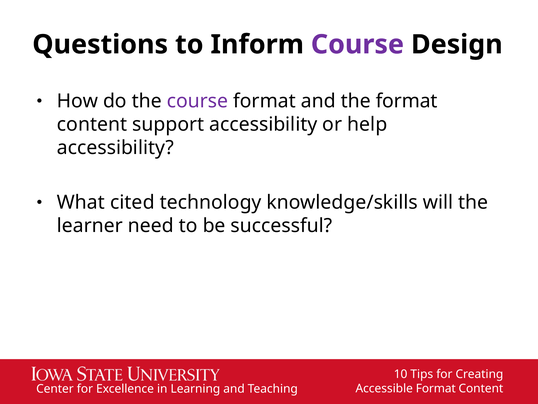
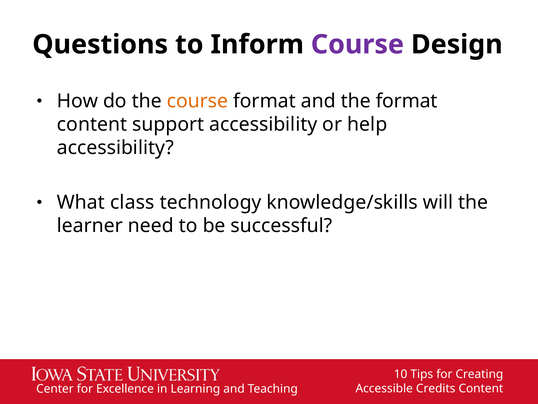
course at (198, 101) colour: purple -> orange
cited: cited -> class
Format at (436, 388): Format -> Credits
